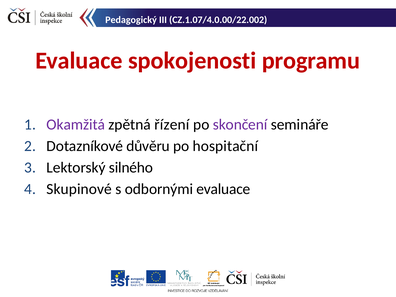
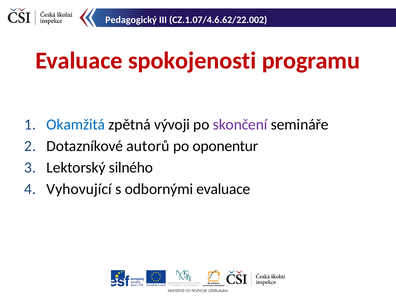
CZ.1.07/4.0.00/22.002: CZ.1.07/4.0.00/22.002 -> CZ.1.07/4.6.62/22.002
Okamžitá colour: purple -> blue
řízení: řízení -> vývoji
důvěru: důvěru -> autorů
hospitační: hospitační -> oponentur
Skupinové: Skupinové -> Vyhovující
